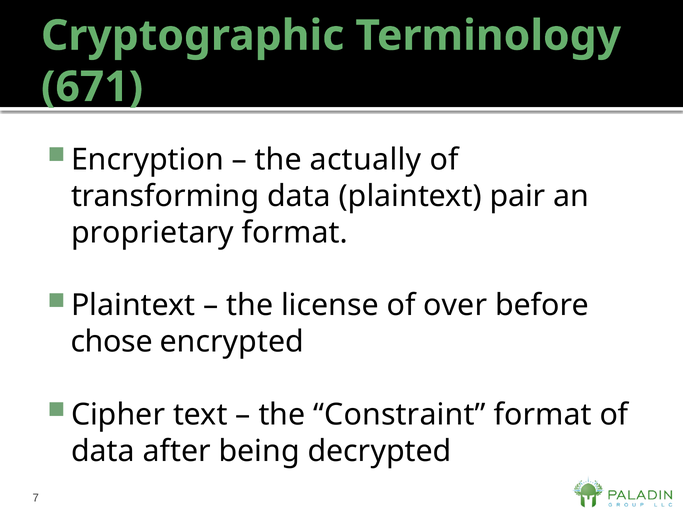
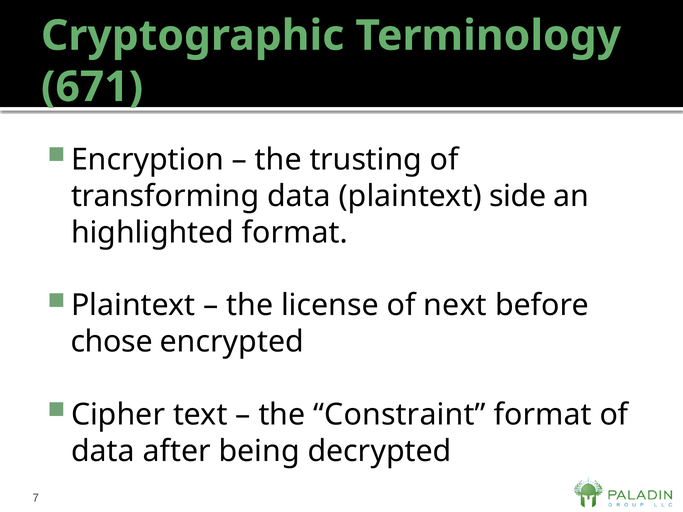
actually: actually -> trusting
pair: pair -> side
proprietary: proprietary -> highlighted
over: over -> next
